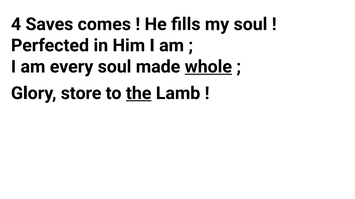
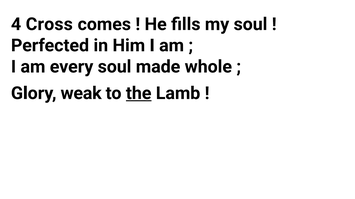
Saves: Saves -> Cross
whole underline: present -> none
store: store -> weak
